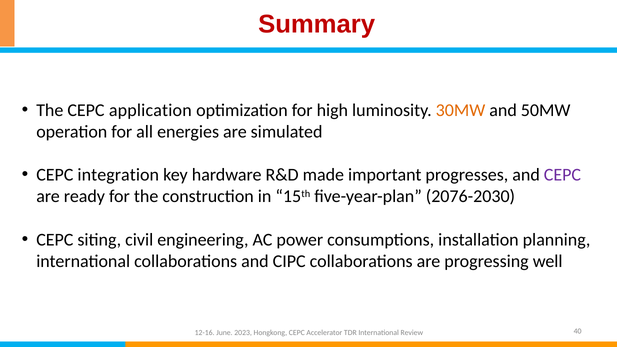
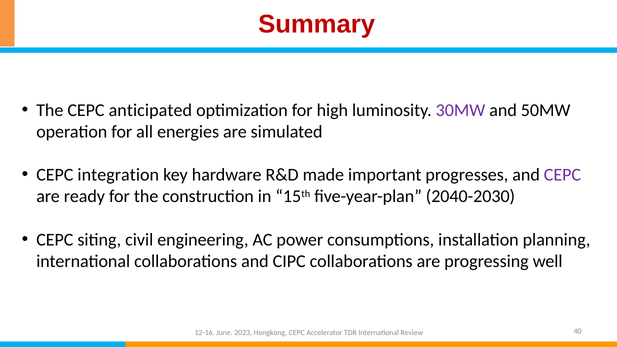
application: application -> anticipated
30MW colour: orange -> purple
2076-2030: 2076-2030 -> 2040-2030
